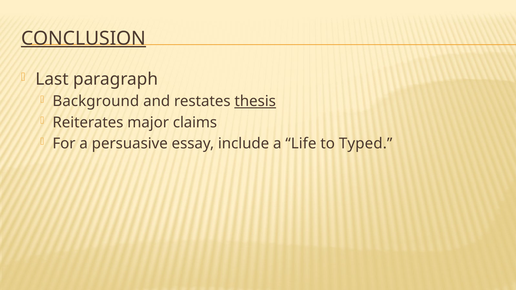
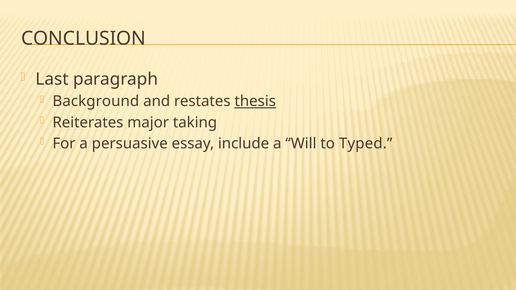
CONCLUSION underline: present -> none
claims: claims -> taking
Life: Life -> Will
